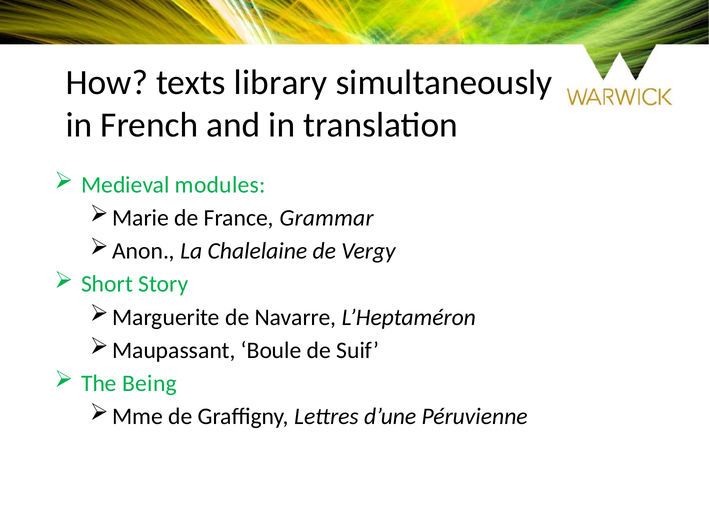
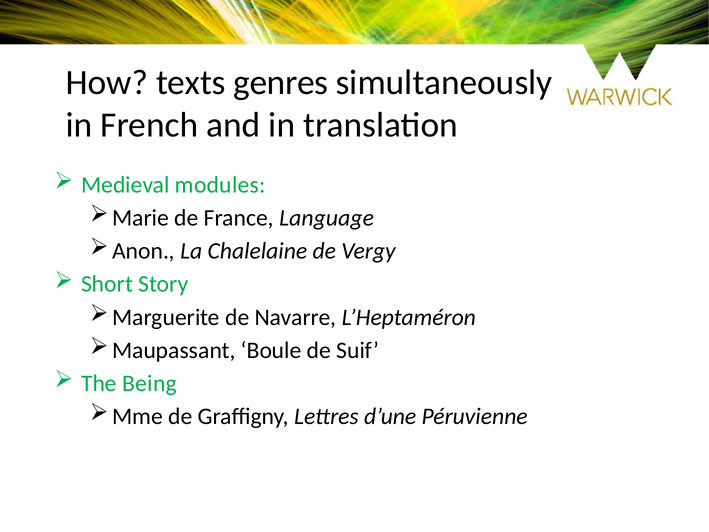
library: library -> genres
Grammar: Grammar -> Language
